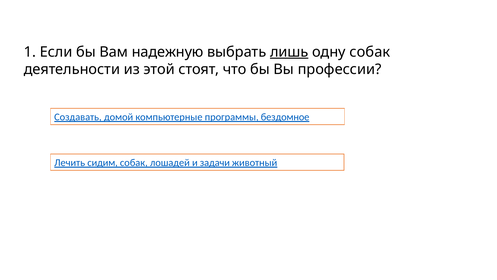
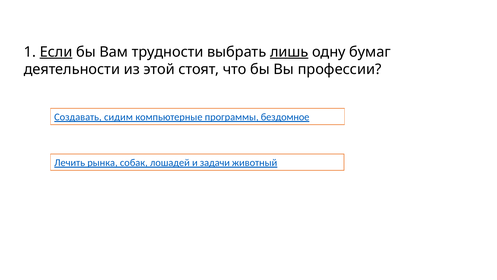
Если underline: none -> present
надежную: надежную -> трудности
одну собак: собак -> бумаг
домой: домой -> сидим
сидим: сидим -> рынка
